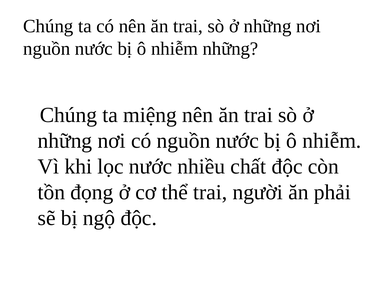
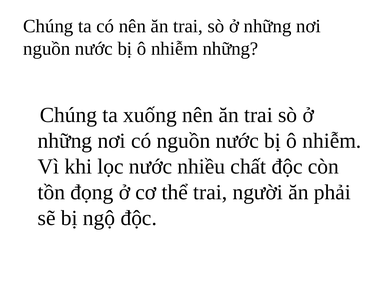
miệng: miệng -> xuống
